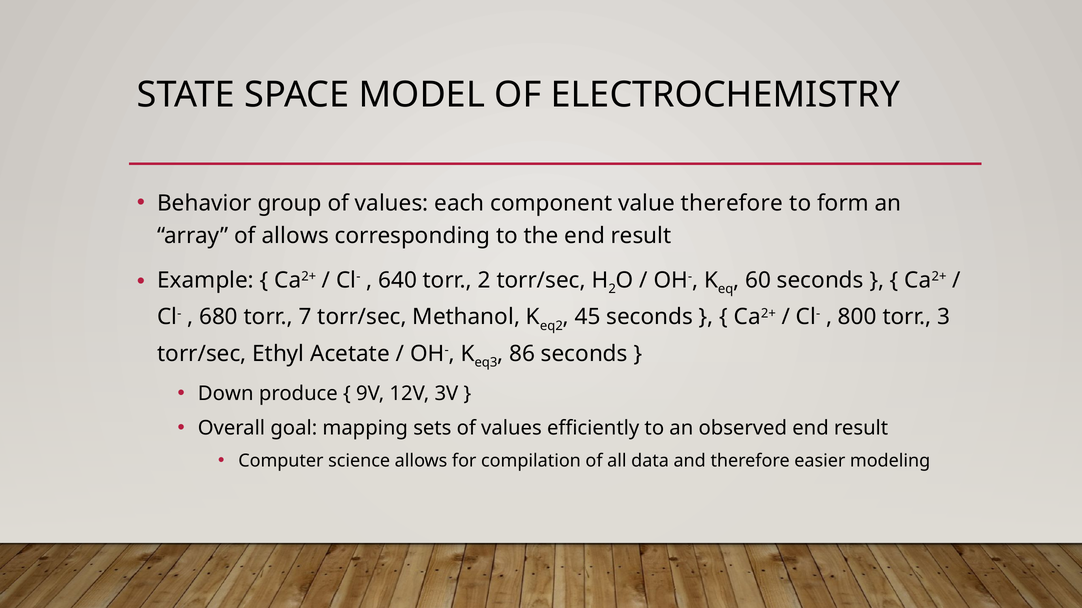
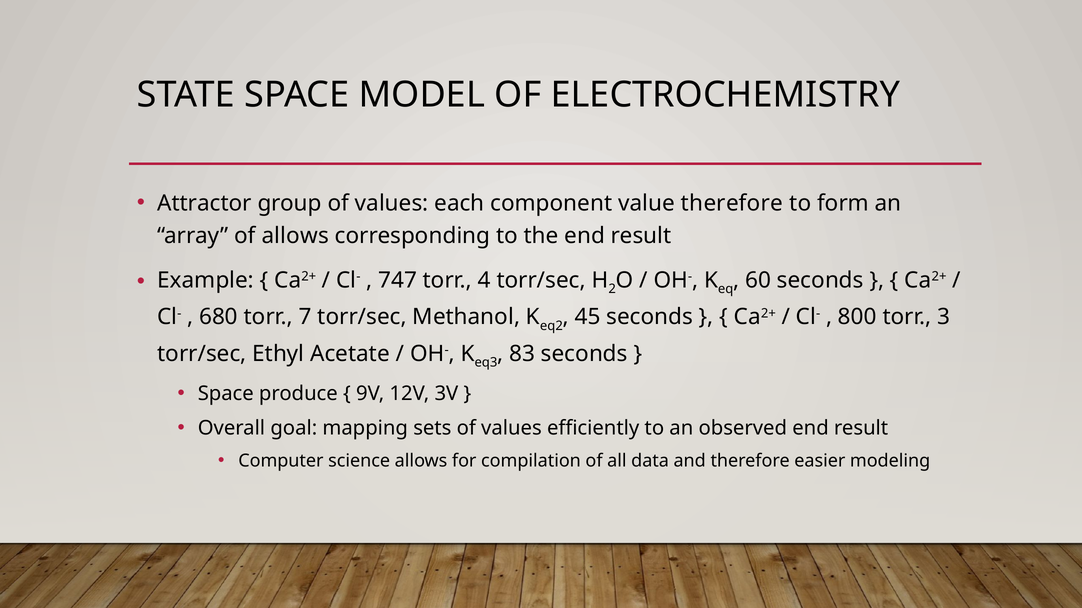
Behavior: Behavior -> Attractor
640: 640 -> 747
torr 2: 2 -> 4
86: 86 -> 83
Down at (226, 394): Down -> Space
